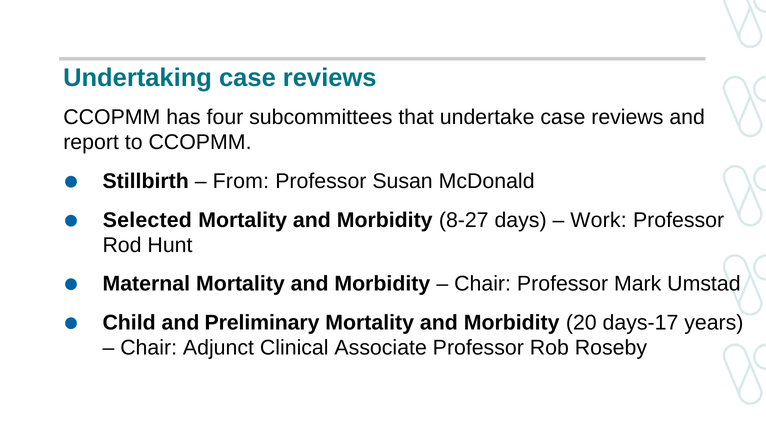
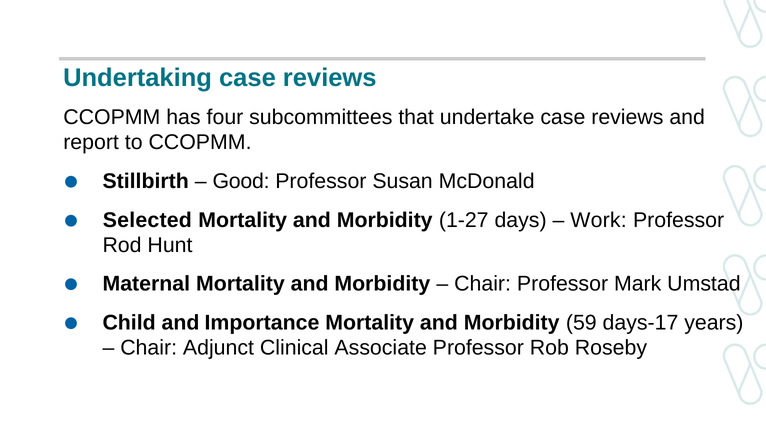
From: From -> Good
8-27: 8-27 -> 1-27
Preliminary: Preliminary -> Importance
20: 20 -> 59
